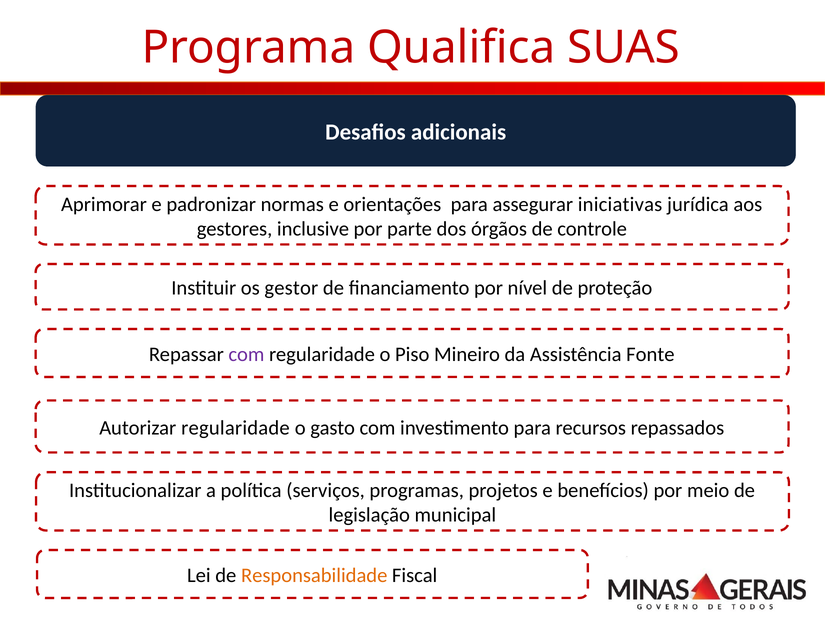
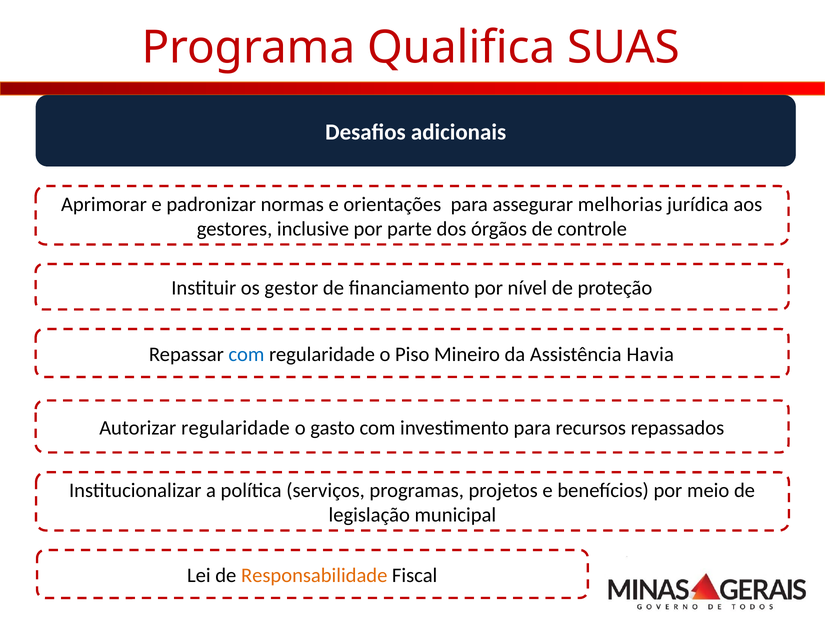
iniciativas: iniciativas -> melhorias
com at (246, 354) colour: purple -> blue
Fonte: Fonte -> Havia
